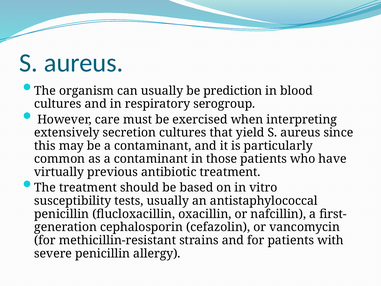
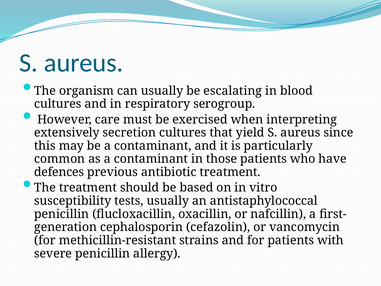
prediction: prediction -> escalating
virtually: virtually -> defences
